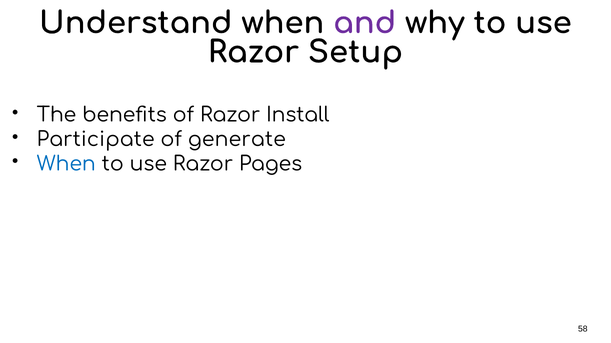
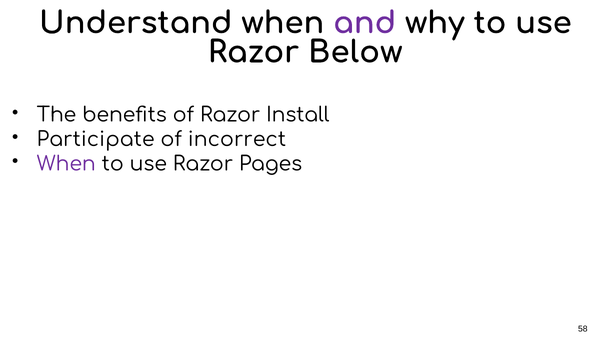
Setup: Setup -> Below
generate: generate -> incorrect
When at (66, 164) colour: blue -> purple
